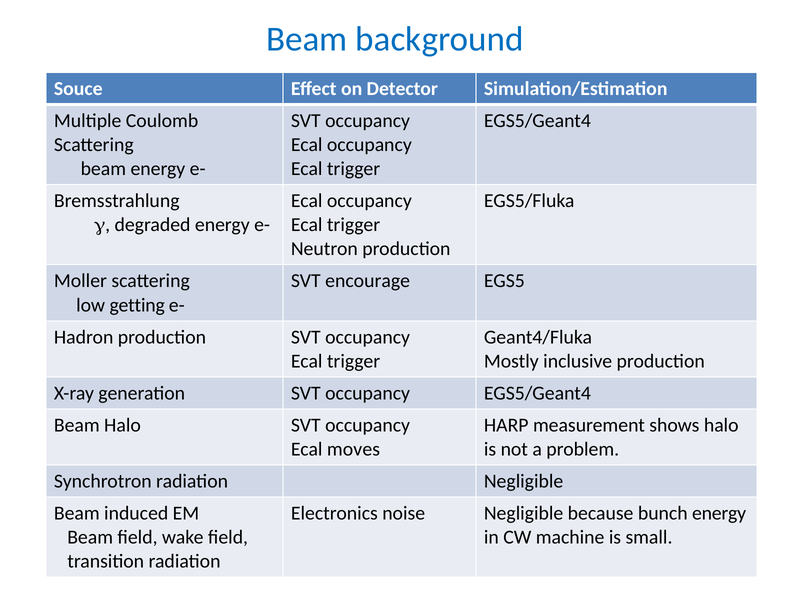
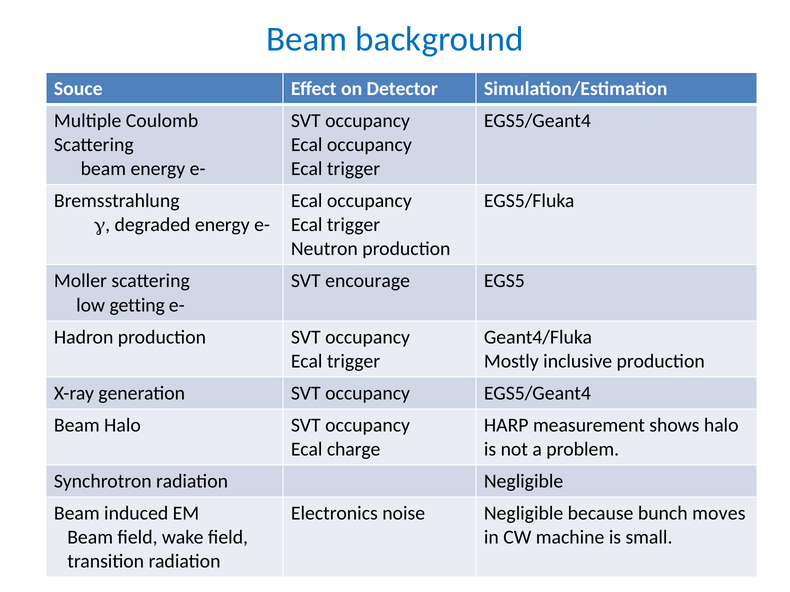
moves: moves -> charge
bunch energy: energy -> moves
